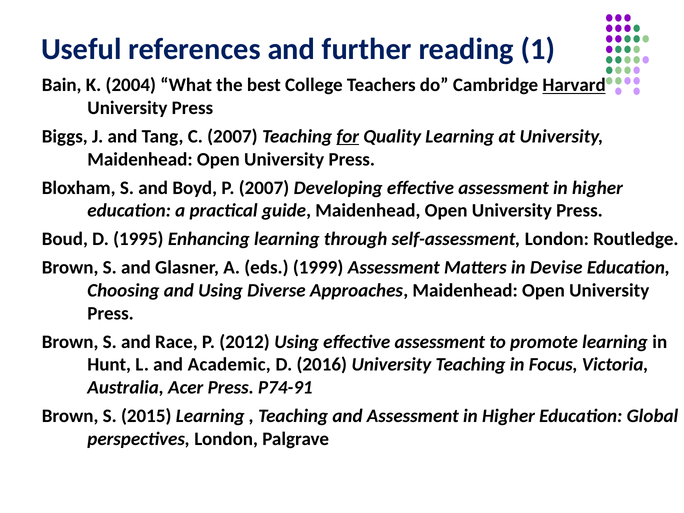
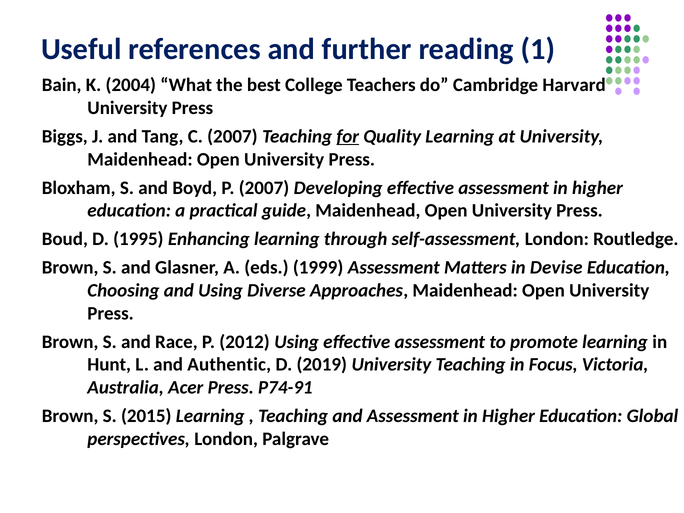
Harvard underline: present -> none
Academic: Academic -> Authentic
2016: 2016 -> 2019
